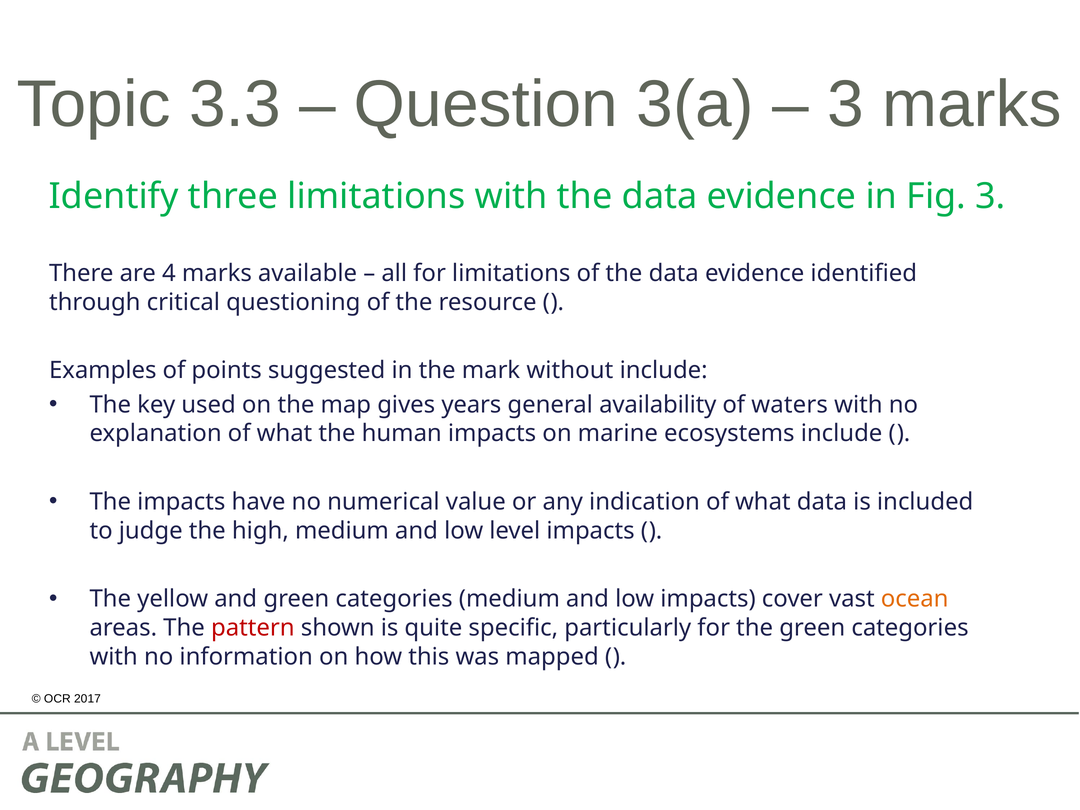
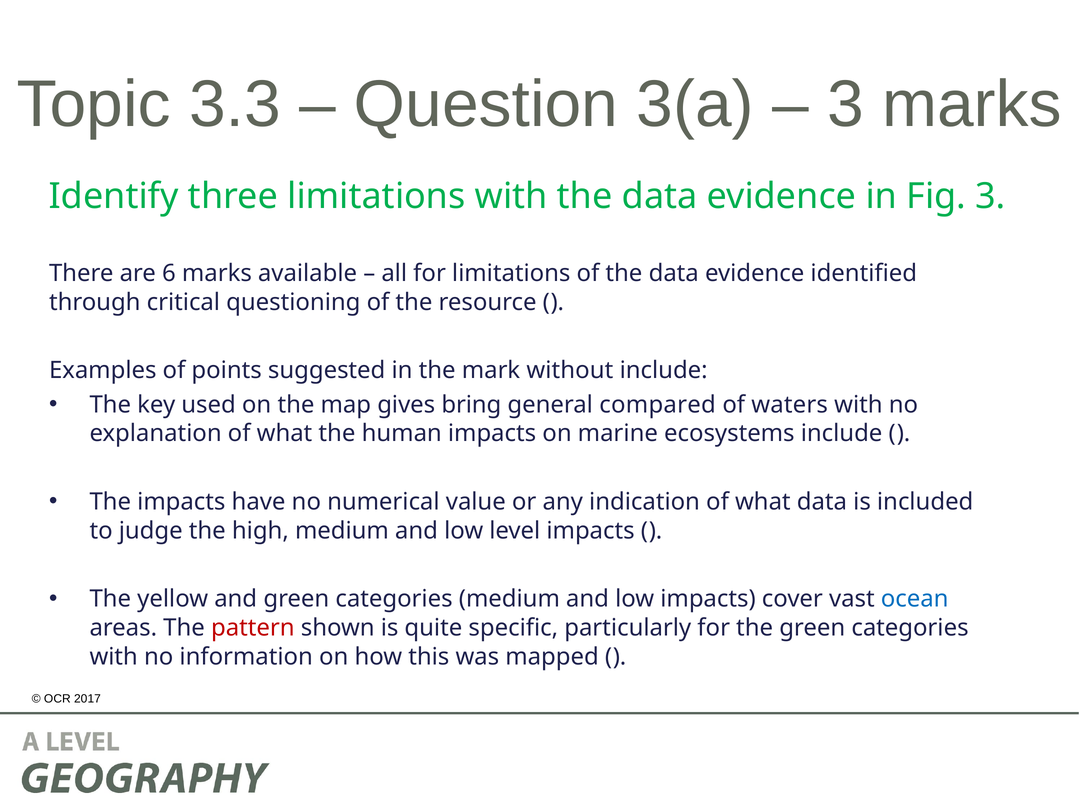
4: 4 -> 6
years: years -> bring
availability: availability -> compared
ocean colour: orange -> blue
